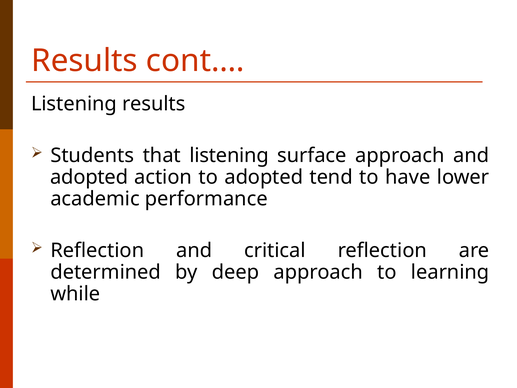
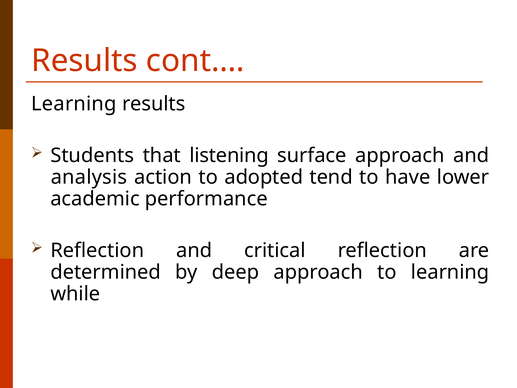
Listening at (74, 104): Listening -> Learning
adopted at (89, 177): adopted -> analysis
